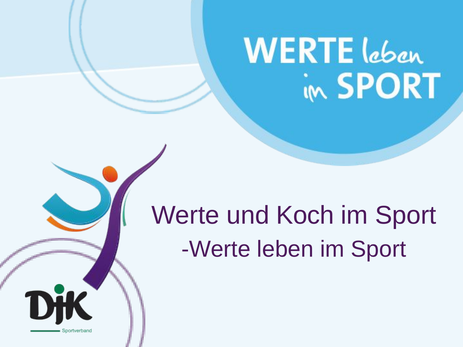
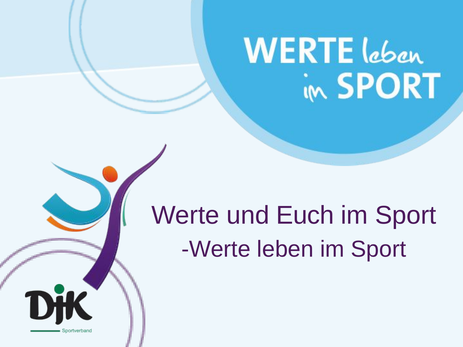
Koch: Koch -> Euch
